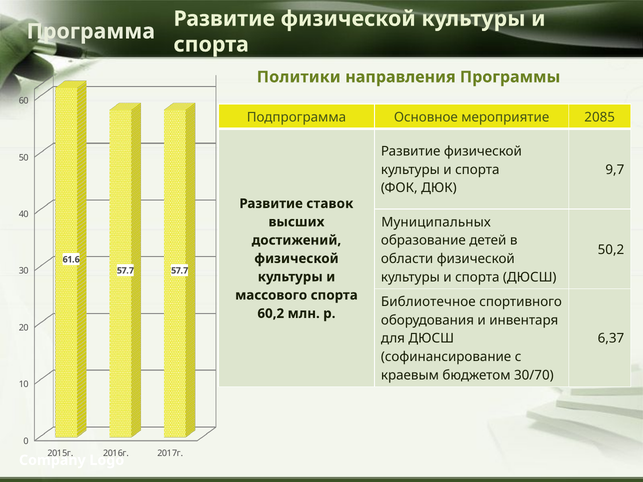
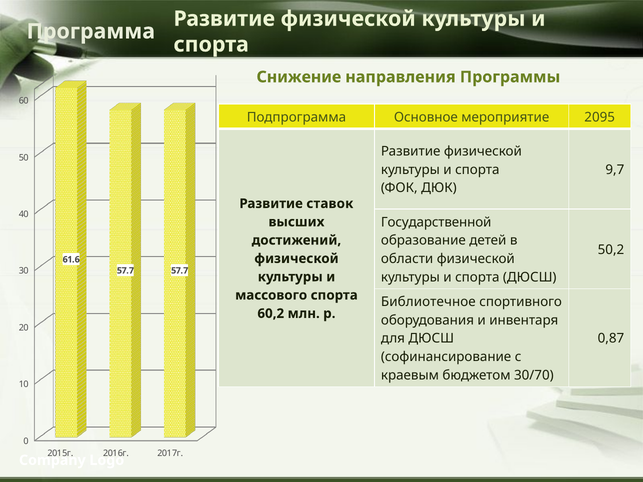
Политики: Политики -> Снижение
2085: 2085 -> 2095
Муниципальных: Муниципальных -> Государственной
6,37: 6,37 -> 0,87
